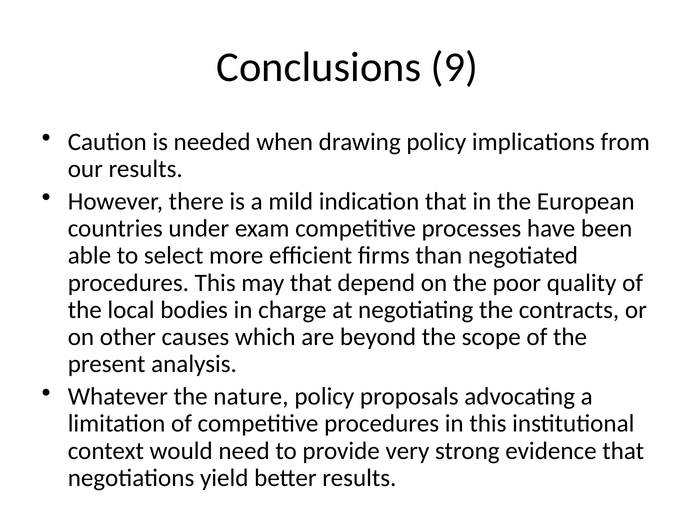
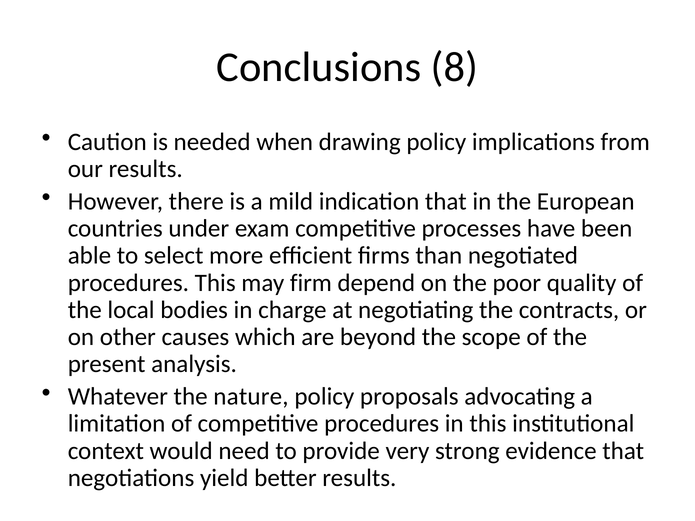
9: 9 -> 8
may that: that -> firm
